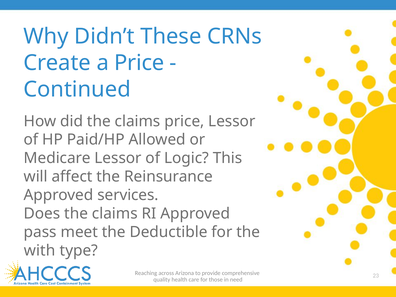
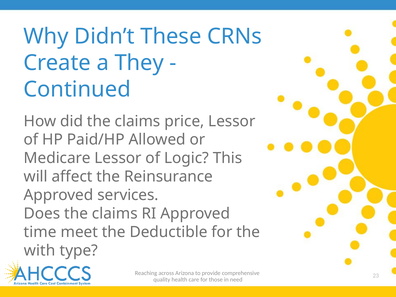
a Price: Price -> They
pass: pass -> time
